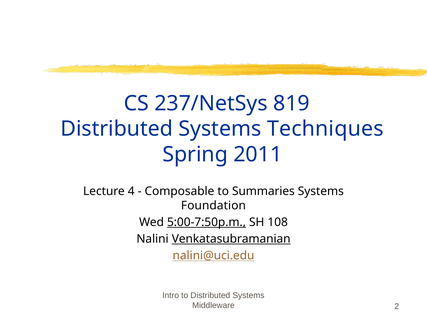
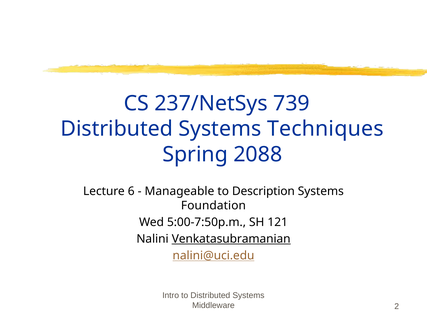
819: 819 -> 739
2011: 2011 -> 2088
4: 4 -> 6
Composable: Composable -> Manageable
Summaries: Summaries -> Description
5:00-7:50p.m underline: present -> none
108: 108 -> 121
